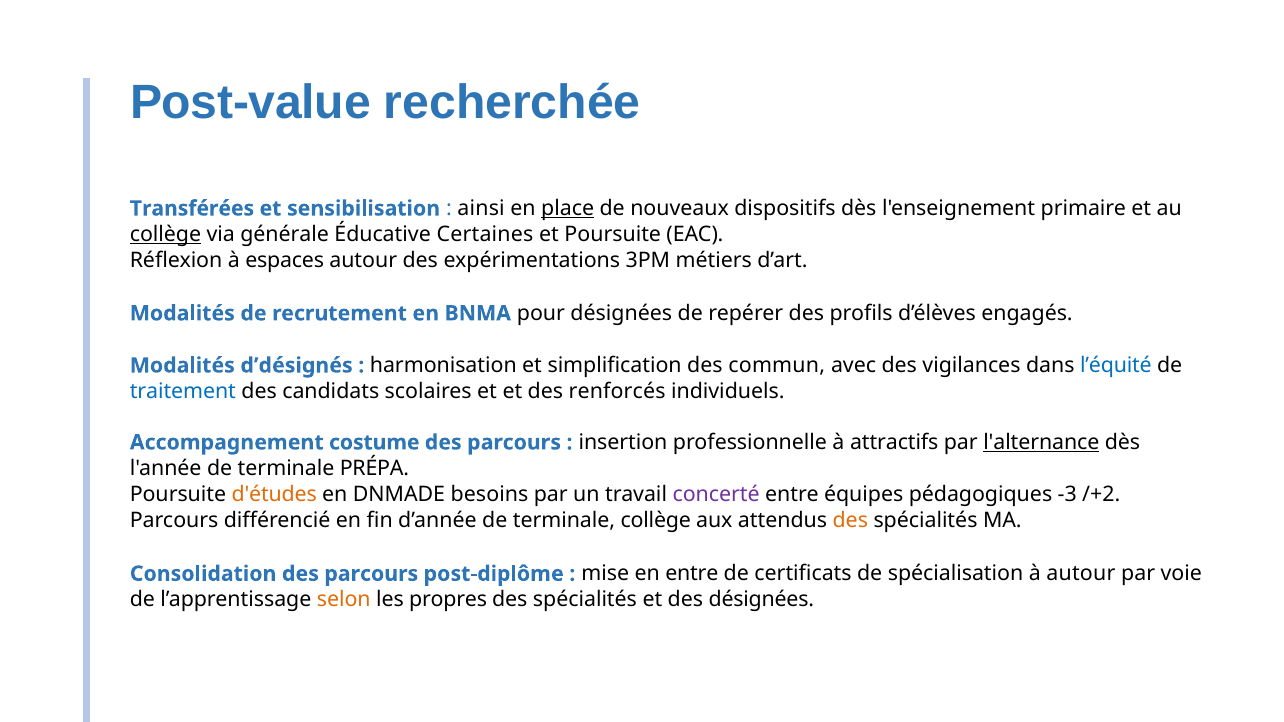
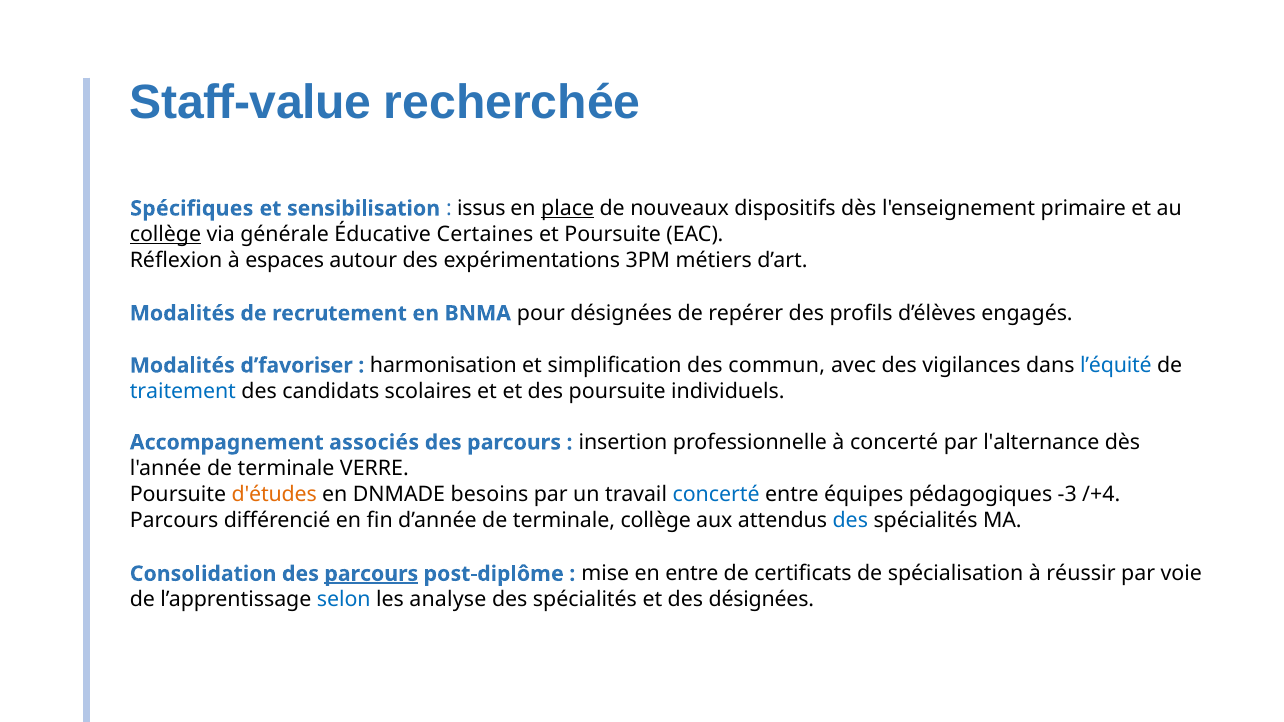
Post-value: Post-value -> Staff-value
Transférées: Transférées -> Spécifiques
ainsi: ainsi -> issus
d’désignés: d’désignés -> d’favoriser
des renforcés: renforcés -> poursuite
costume: costume -> associés
à attractifs: attractifs -> concerté
l'alternance underline: present -> none
PRÉPA: PRÉPA -> VERRE
concerté at (716, 495) colour: purple -> blue
/+2: /+2 -> /+4
des at (850, 521) colour: orange -> blue
parcours at (371, 574) underline: none -> present
à autour: autour -> réussir
selon colour: orange -> blue
propres: propres -> analyse
